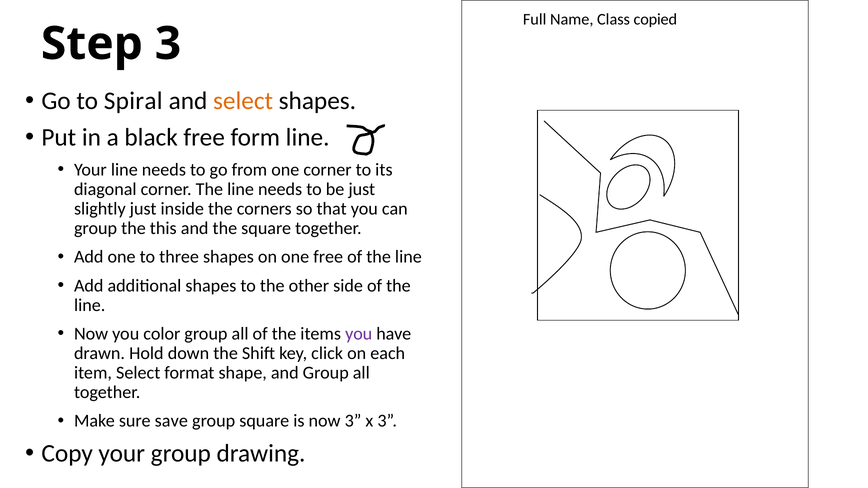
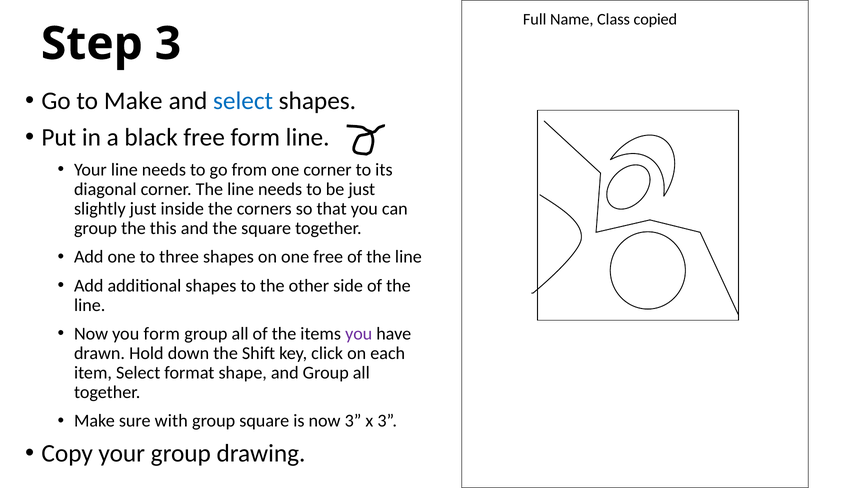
to Spiral: Spiral -> Make
select at (243, 101) colour: orange -> blue
you color: color -> form
save: save -> with
